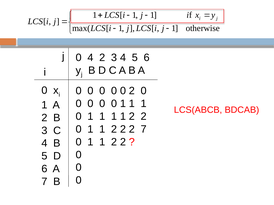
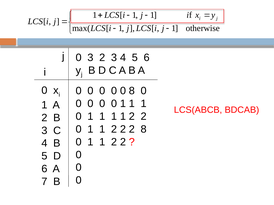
0 4: 4 -> 3
0 2: 2 -> 8
2 7: 7 -> 8
